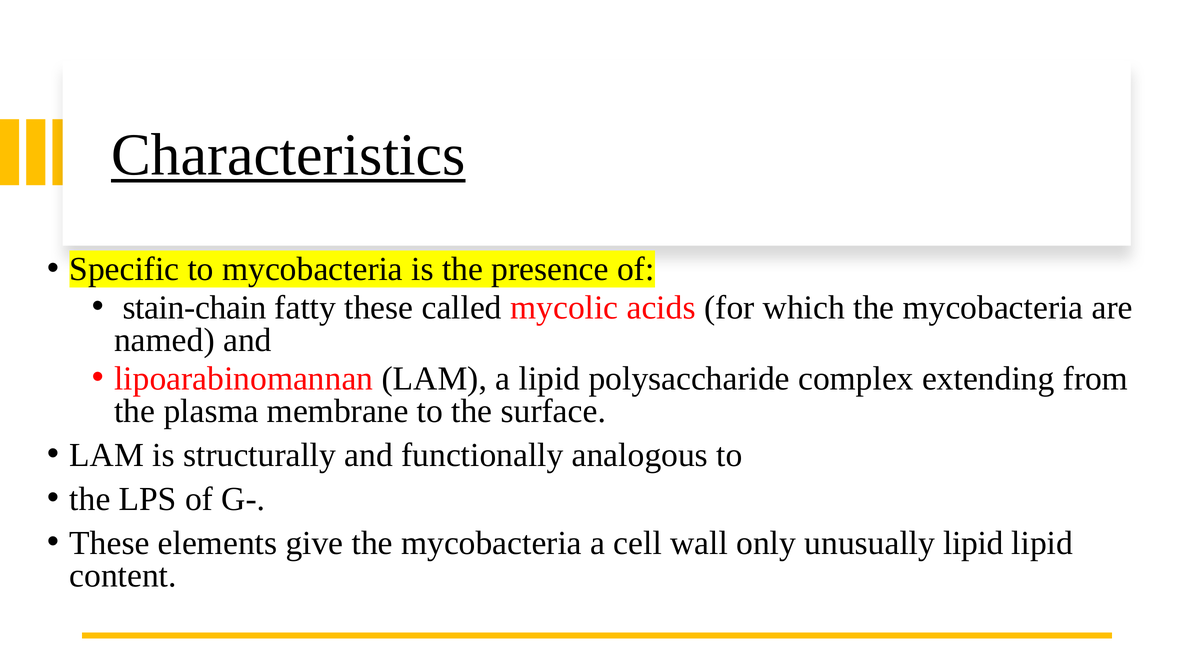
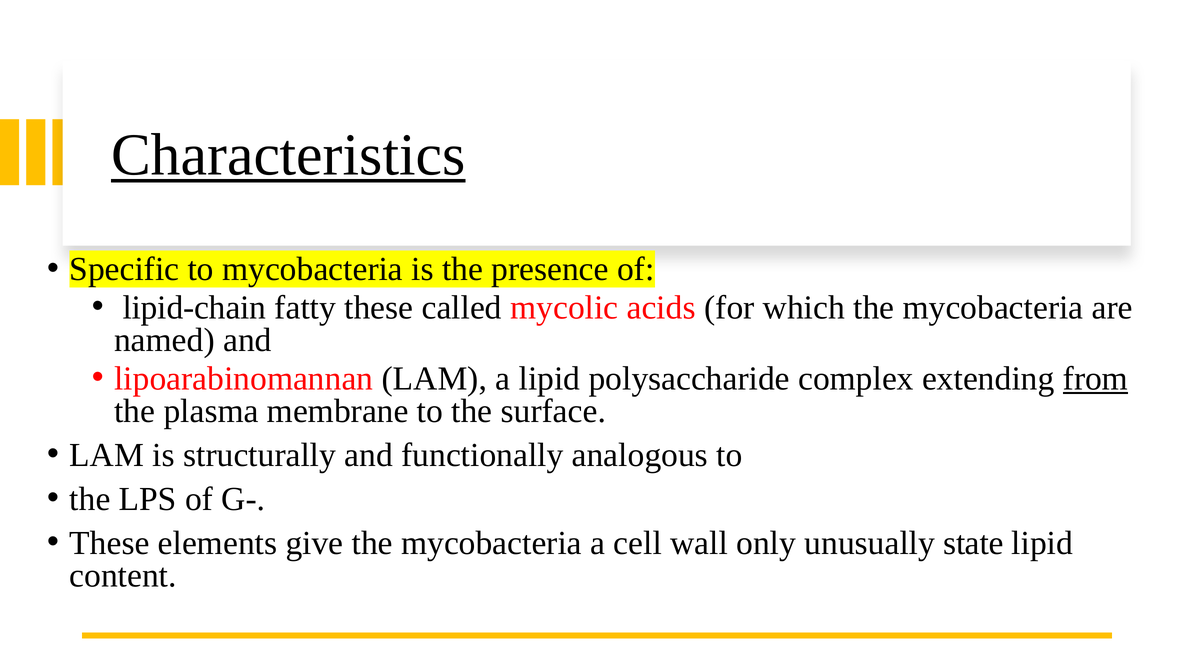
stain-chain: stain-chain -> lipid-chain
from underline: none -> present
unusually lipid: lipid -> state
